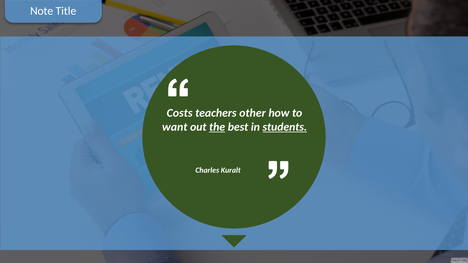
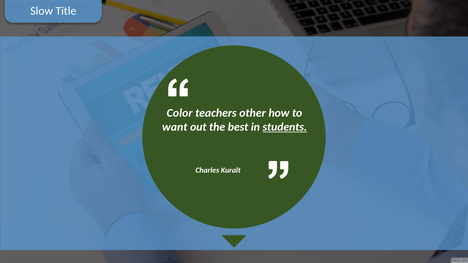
Note: Note -> Slow
Costs: Costs -> Color
the underline: present -> none
